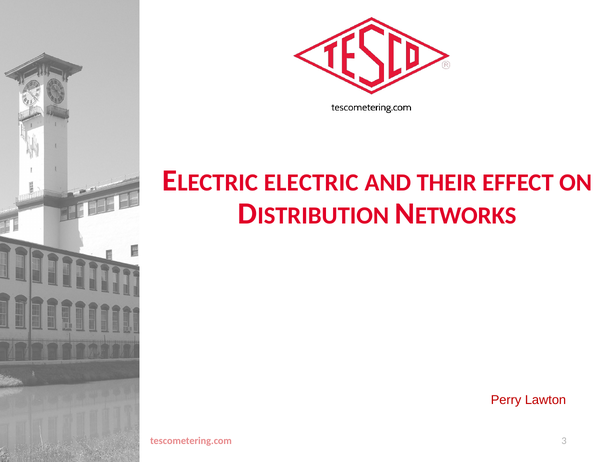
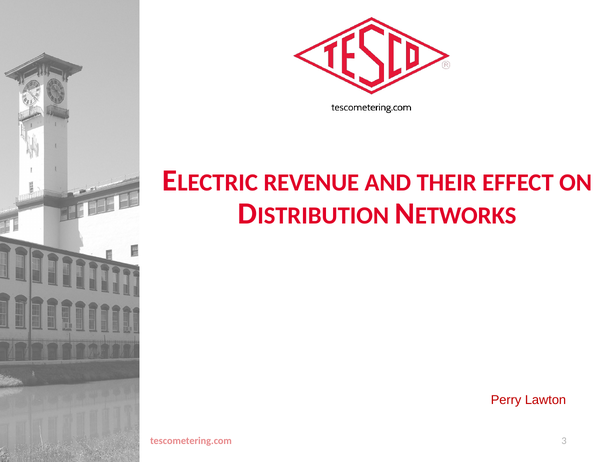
ELECTRIC: ELECTRIC -> REVENUE
